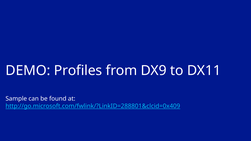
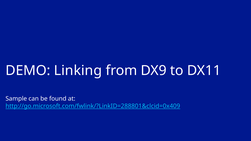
Profiles: Profiles -> Linking
